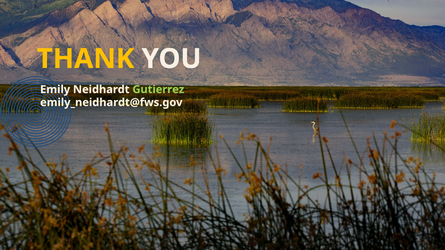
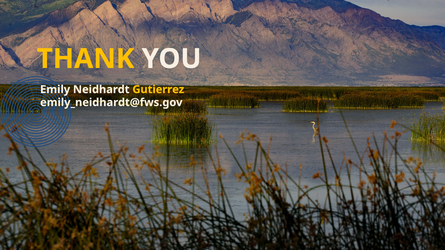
Gutierrez colour: light green -> yellow
